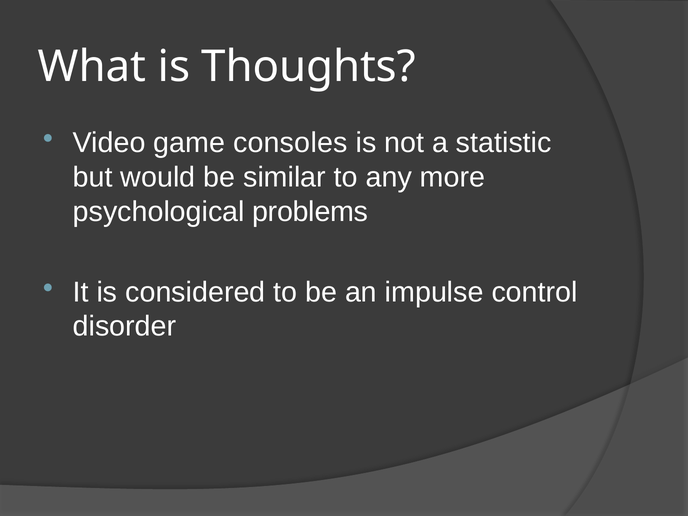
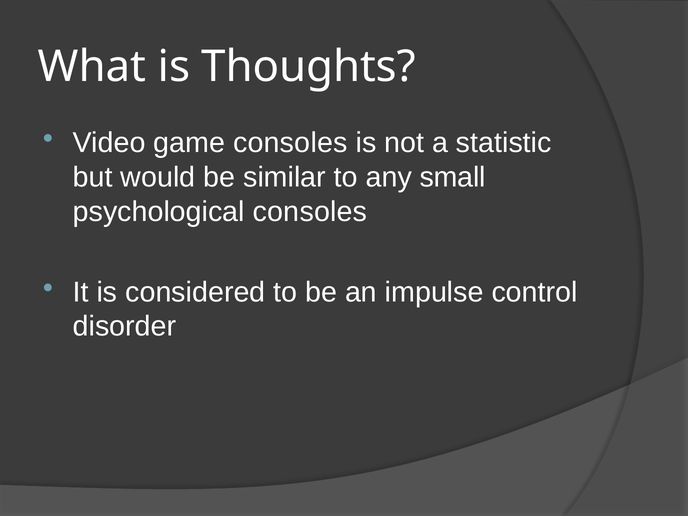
more: more -> small
psychological problems: problems -> consoles
